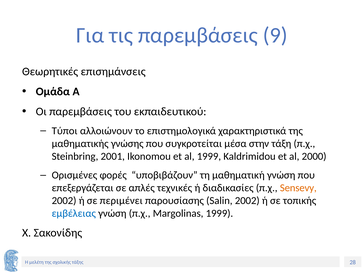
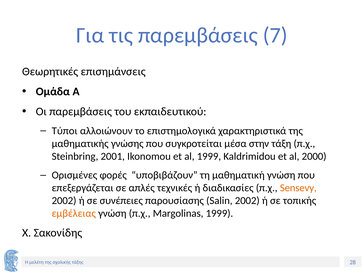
9: 9 -> 7
περιμένει: περιμένει -> συνέπειες
εμβέλειας colour: blue -> orange
